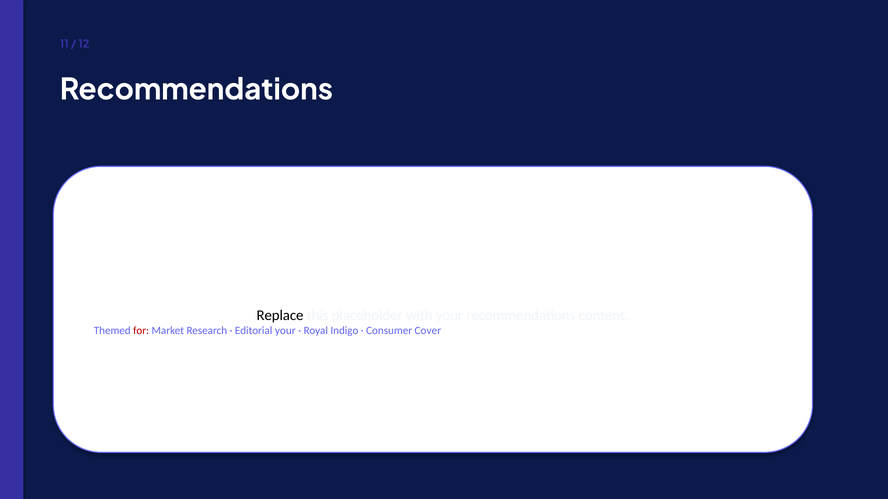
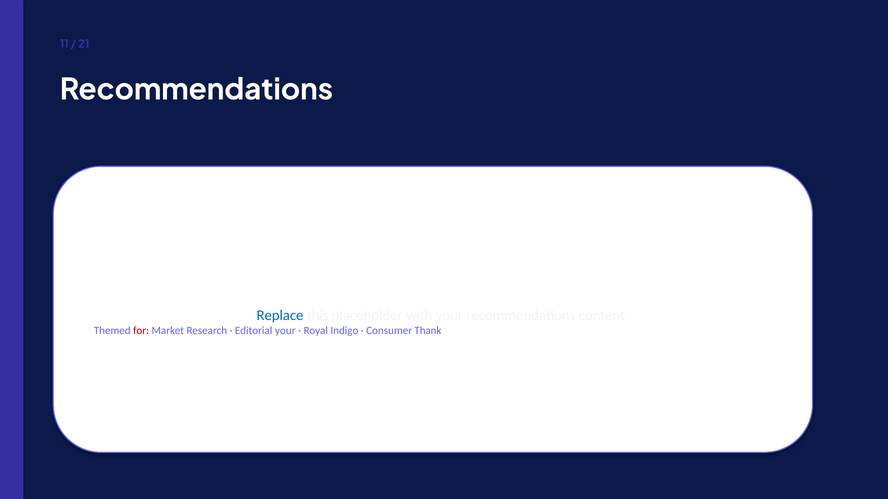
12: 12 -> 21
Replace colour: black -> blue
Cover: Cover -> Thank
